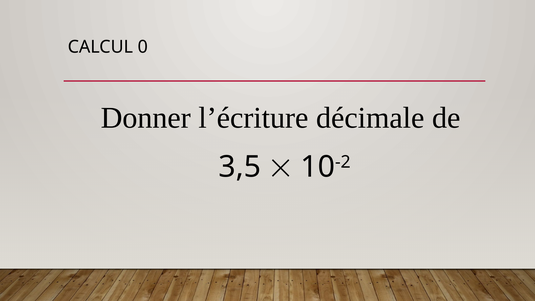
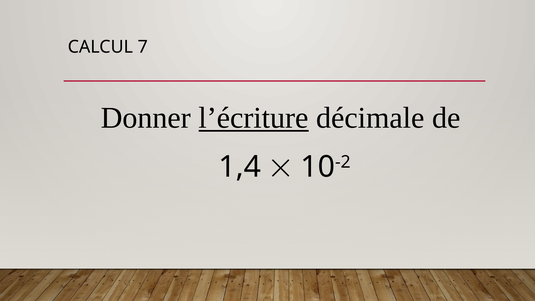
0: 0 -> 7
l’écriture underline: none -> present
3,5: 3,5 -> 1,4
